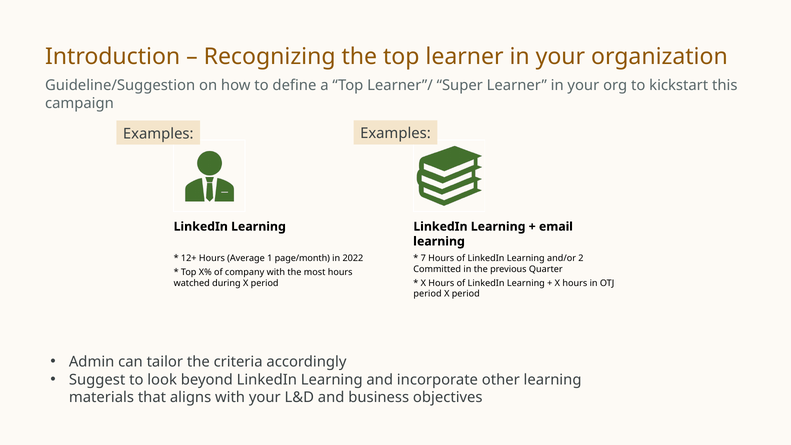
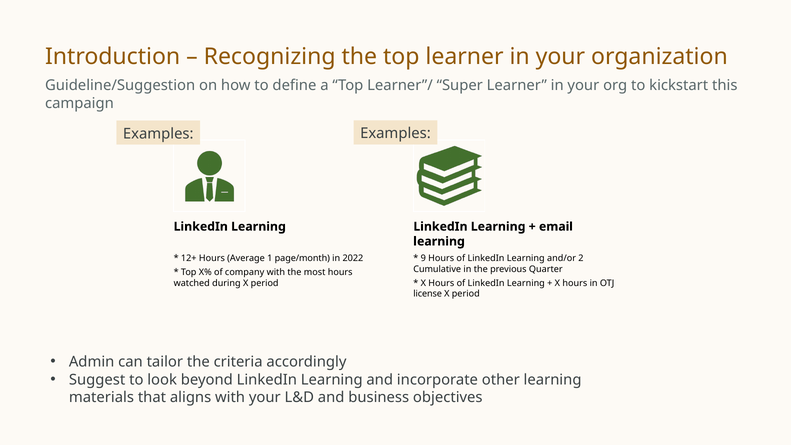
7: 7 -> 9
Committed: Committed -> Cumulative
period at (428, 294): period -> license
